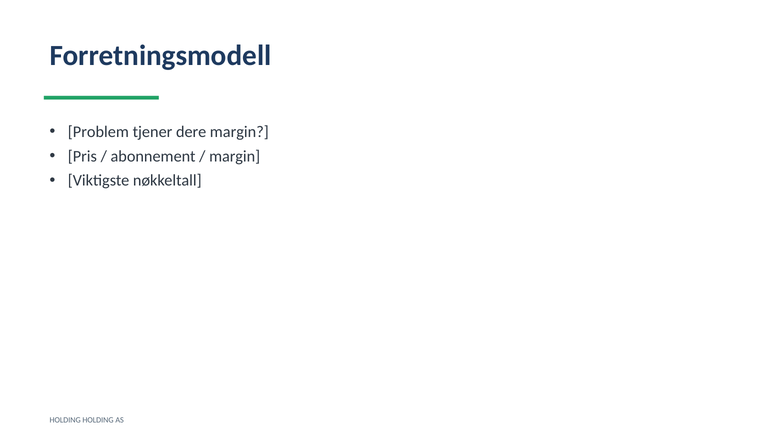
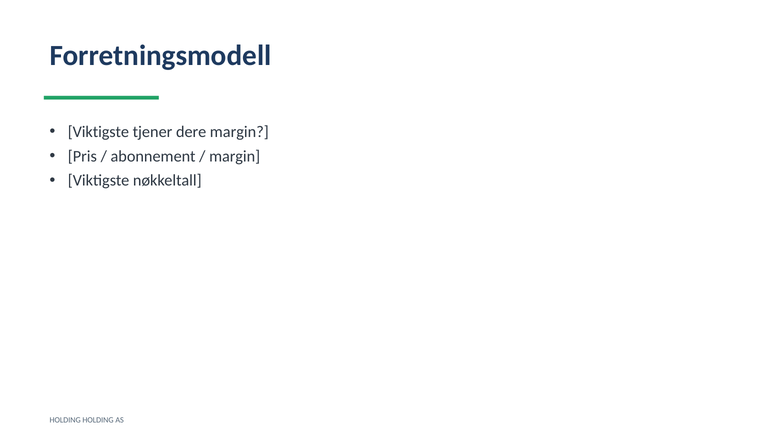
Problem at (98, 132): Problem -> Viktigste
